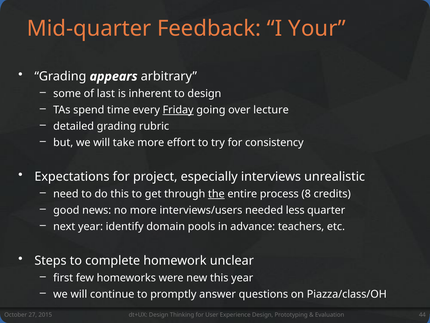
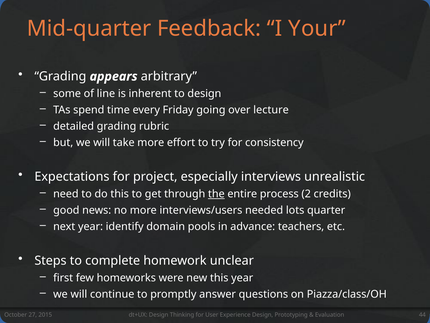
last: last -> line
Friday underline: present -> none
8: 8 -> 2
less: less -> lots
